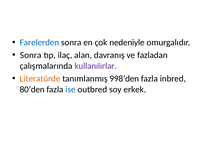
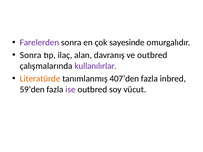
Farelerden colour: blue -> purple
nedeniyle: nedeniyle -> sayesinde
ve fazladan: fazladan -> outbred
998’den: 998’den -> 407’den
80’den: 80’den -> 59’den
ise colour: blue -> purple
erkek: erkek -> vücut
